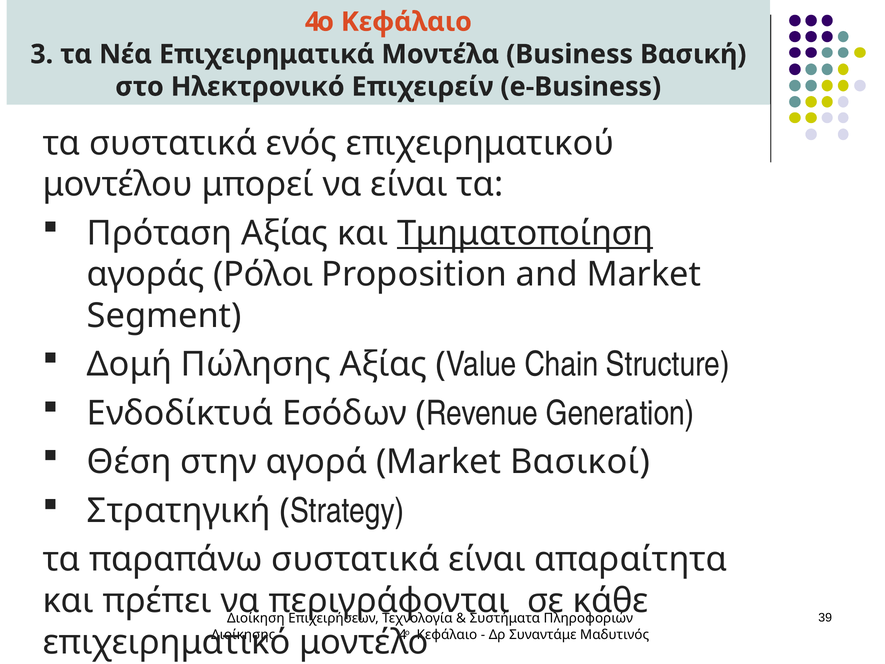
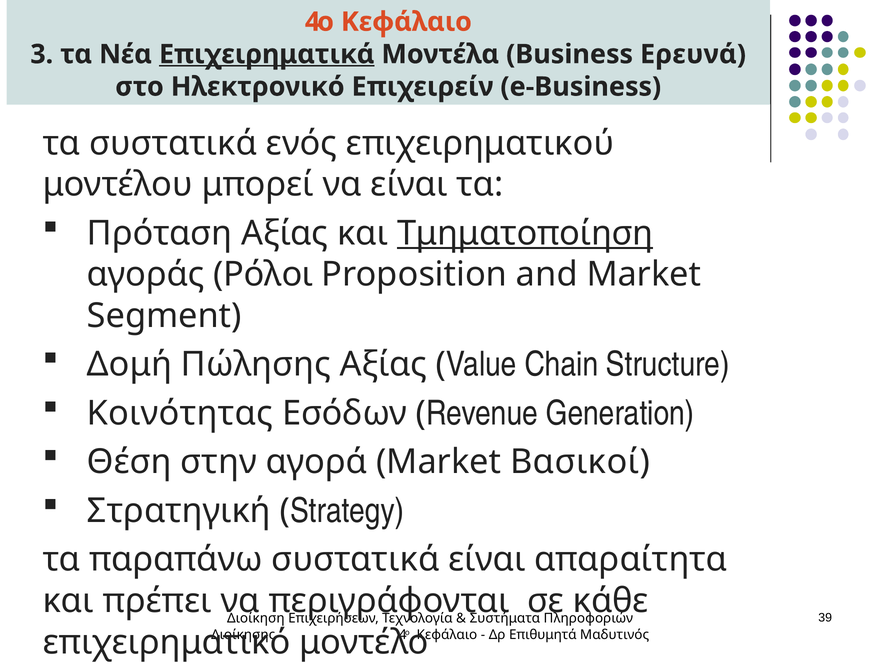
Επιχειρηματικά underline: none -> present
Βασική: Βασική -> Ερευνά
Ενδοδίκτυά: Ενδοδίκτυά -> Κοινότητας
Συναντάμε: Συναντάμε -> Επιθυμητά
